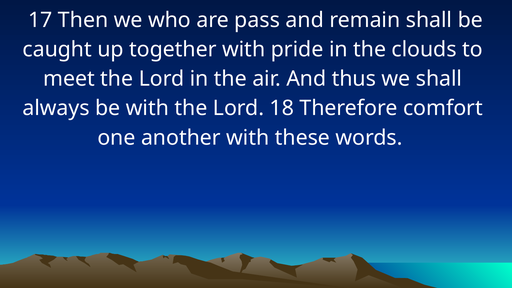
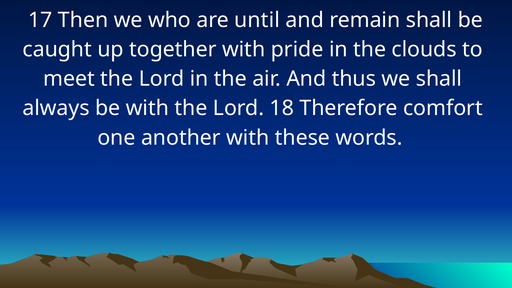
pass: pass -> until
